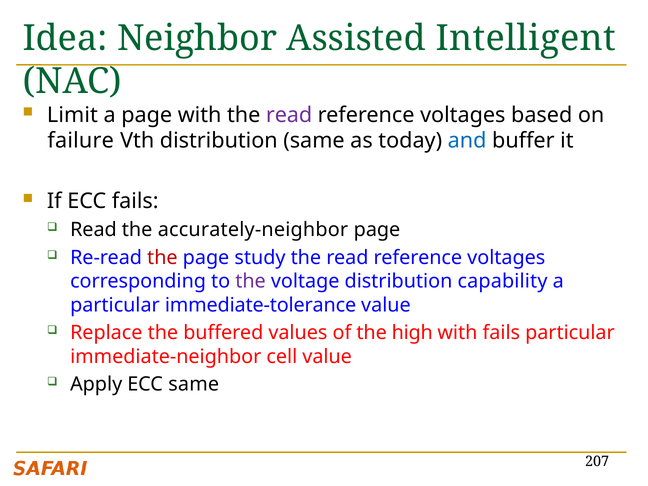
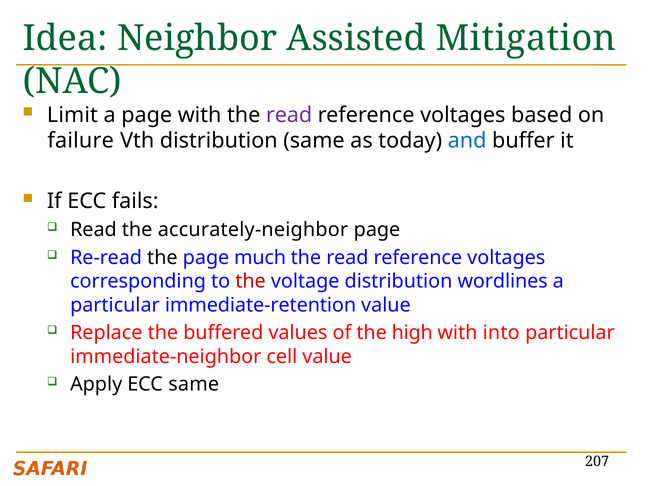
Intelligent: Intelligent -> Mitigation
the at (162, 258) colour: red -> black
study: study -> much
the at (251, 281) colour: purple -> red
capability: capability -> wordlines
immediate-tolerance: immediate-tolerance -> immediate-retention
with fails: fails -> into
